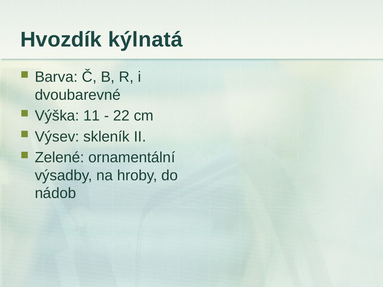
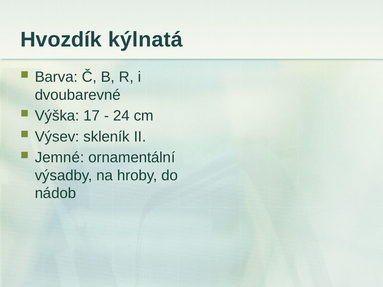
11: 11 -> 17
22: 22 -> 24
Zelené: Zelené -> Jemné
